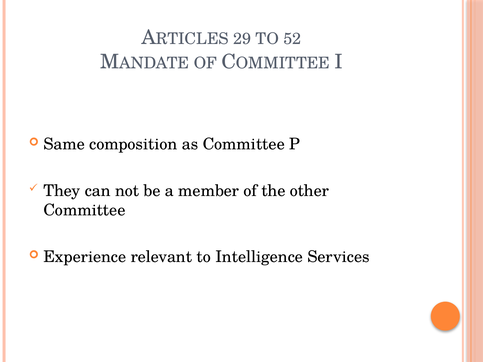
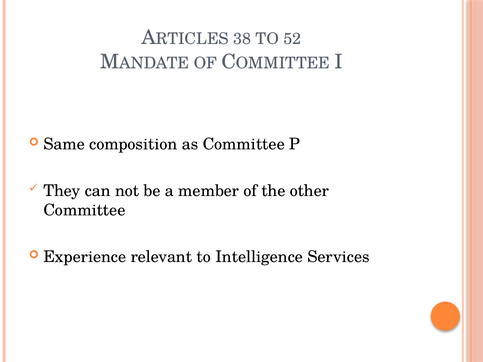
29: 29 -> 38
